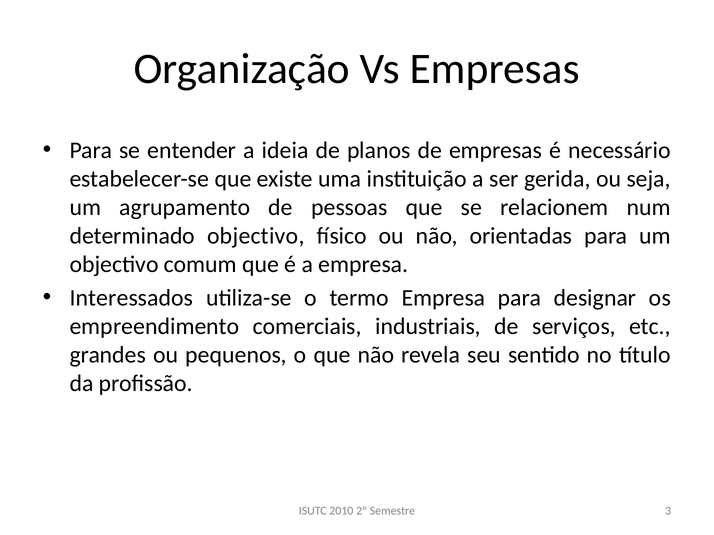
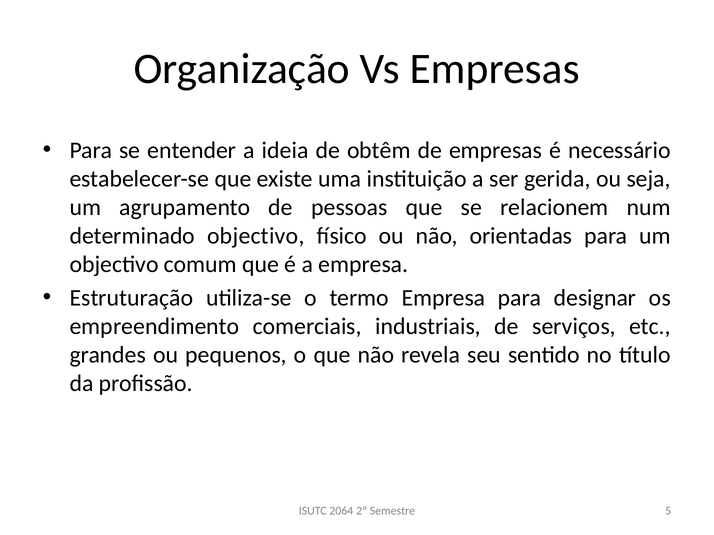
planos: planos -> obtêm
Interessados: Interessados -> Estruturação
2010: 2010 -> 2064
3: 3 -> 5
